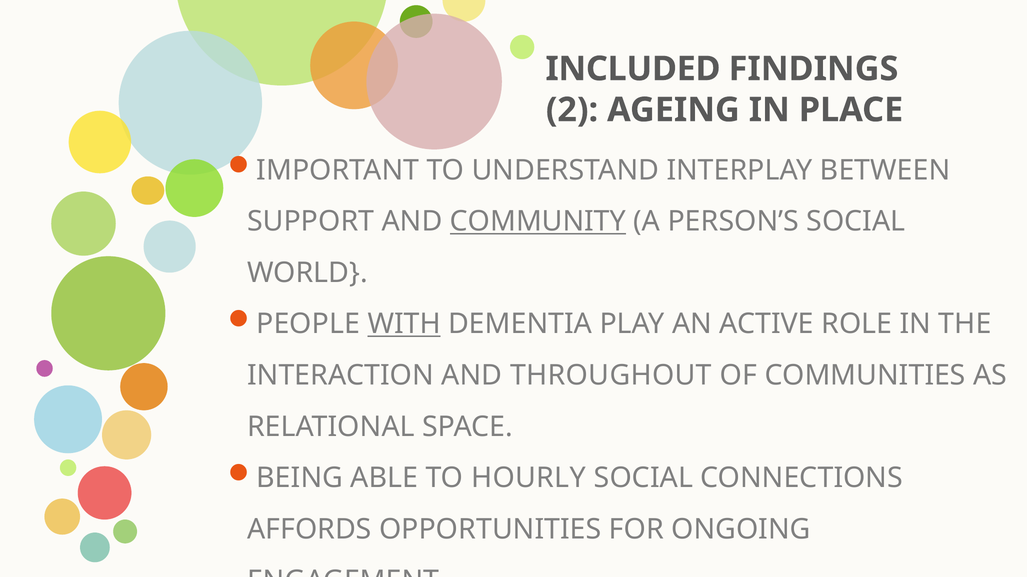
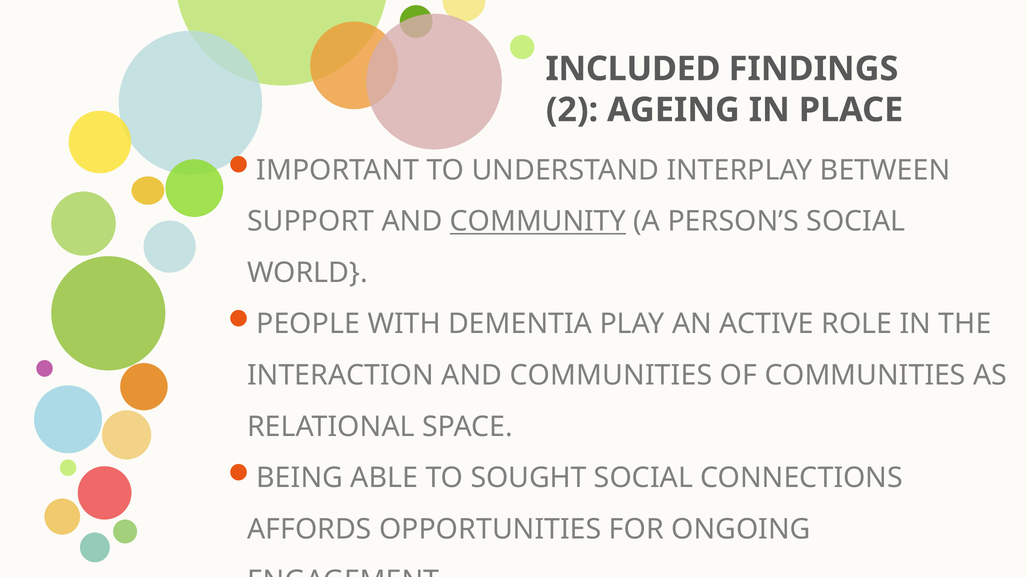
WITH underline: present -> none
AND THROUGHOUT: THROUGHOUT -> COMMUNITIES
HOURLY: HOURLY -> SOUGHT
